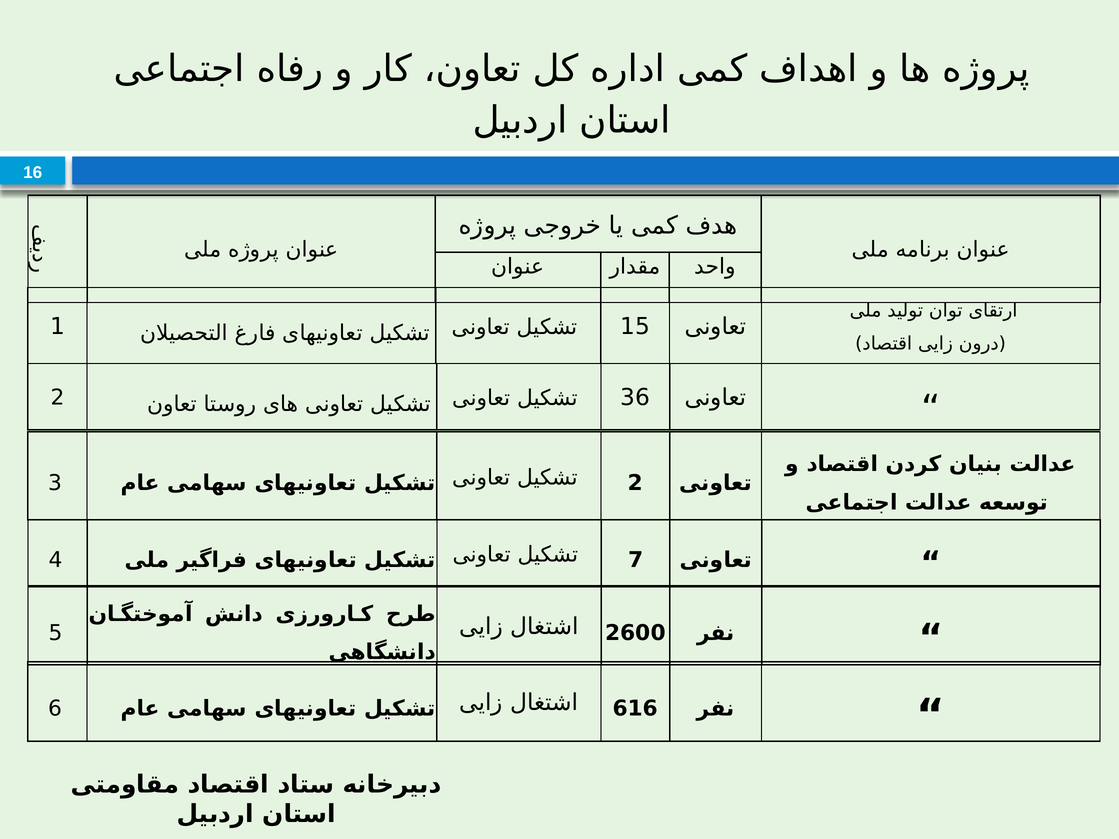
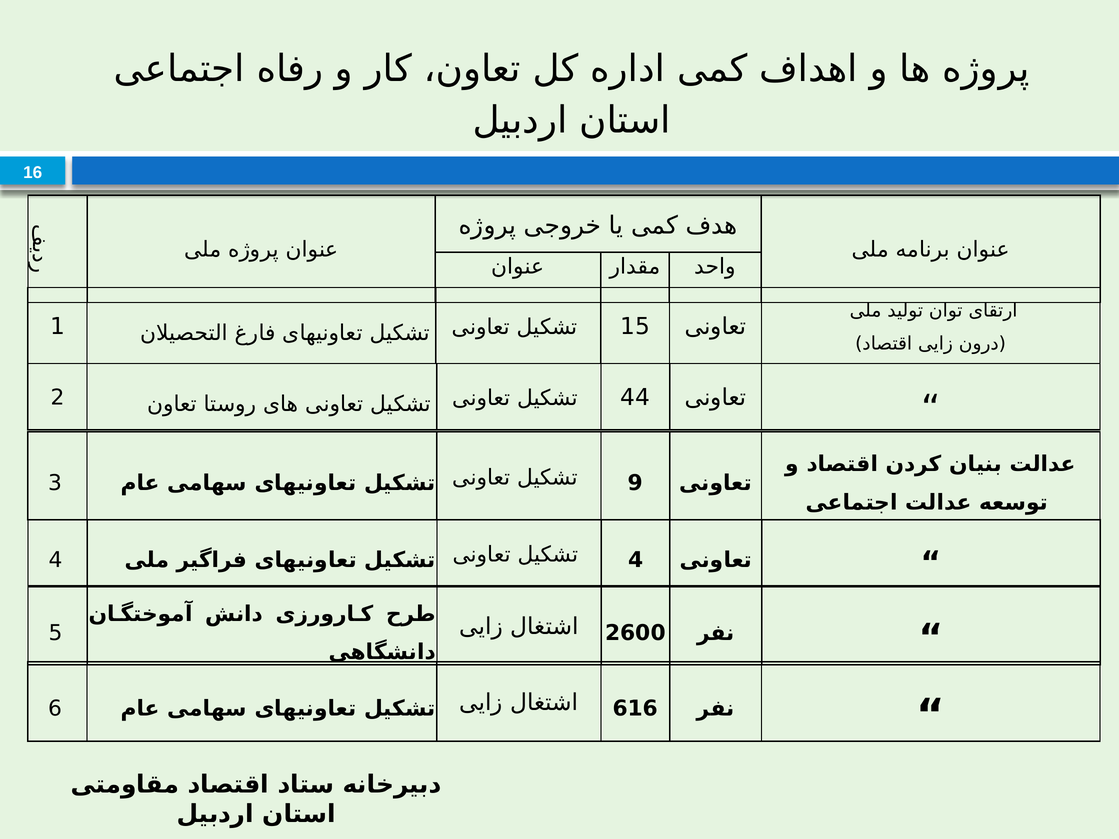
36: 36 -> 44
2 at (635, 483): 2 -> 9
7 at (636, 560): 7 -> 4
